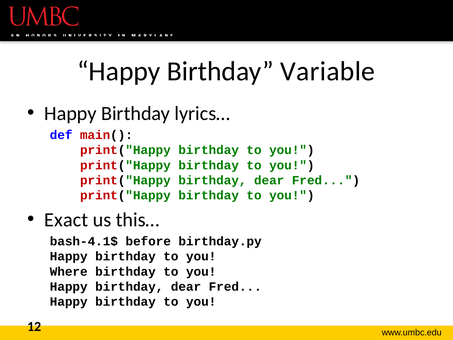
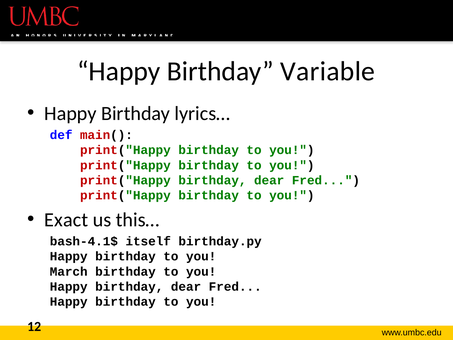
before: before -> itself
Where: Where -> March
